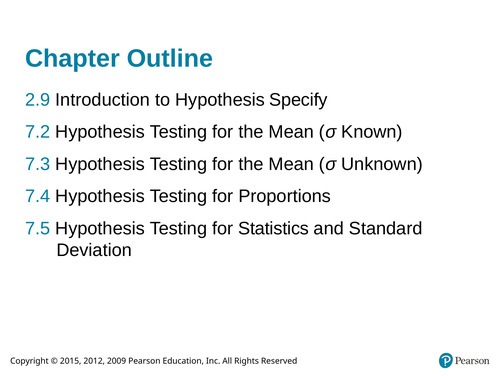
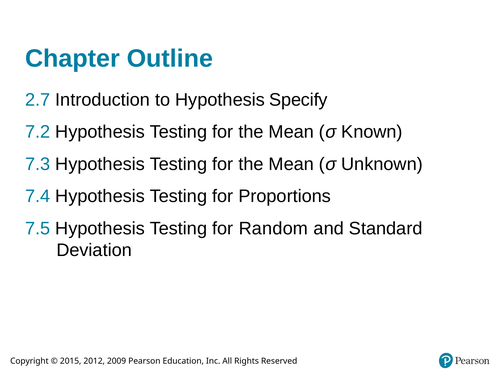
2.9: 2.9 -> 2.7
Statistics: Statistics -> Random
